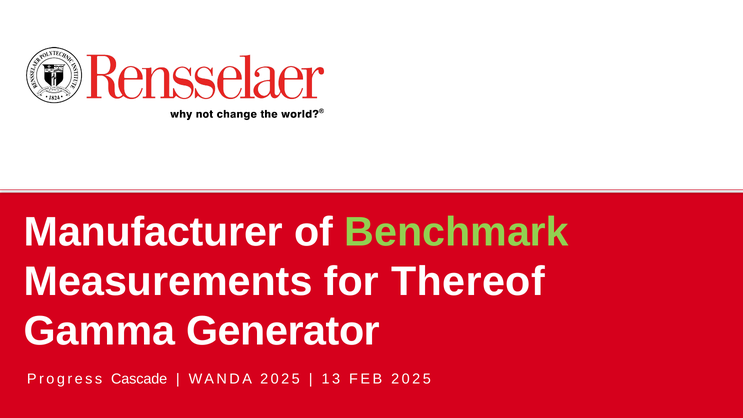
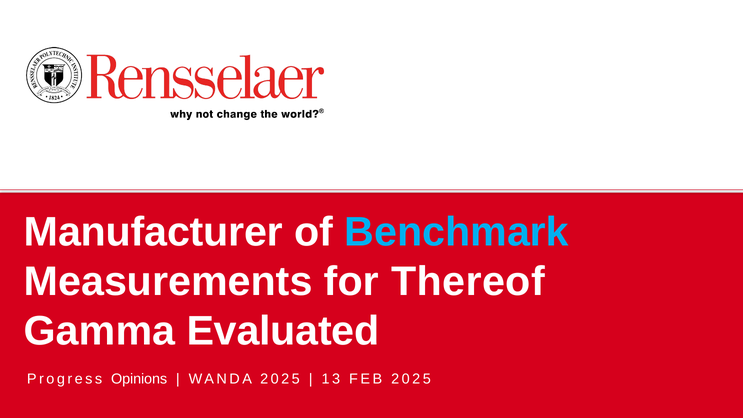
Benchmark colour: light green -> light blue
Generator: Generator -> Evaluated
Cascade: Cascade -> Opinions
